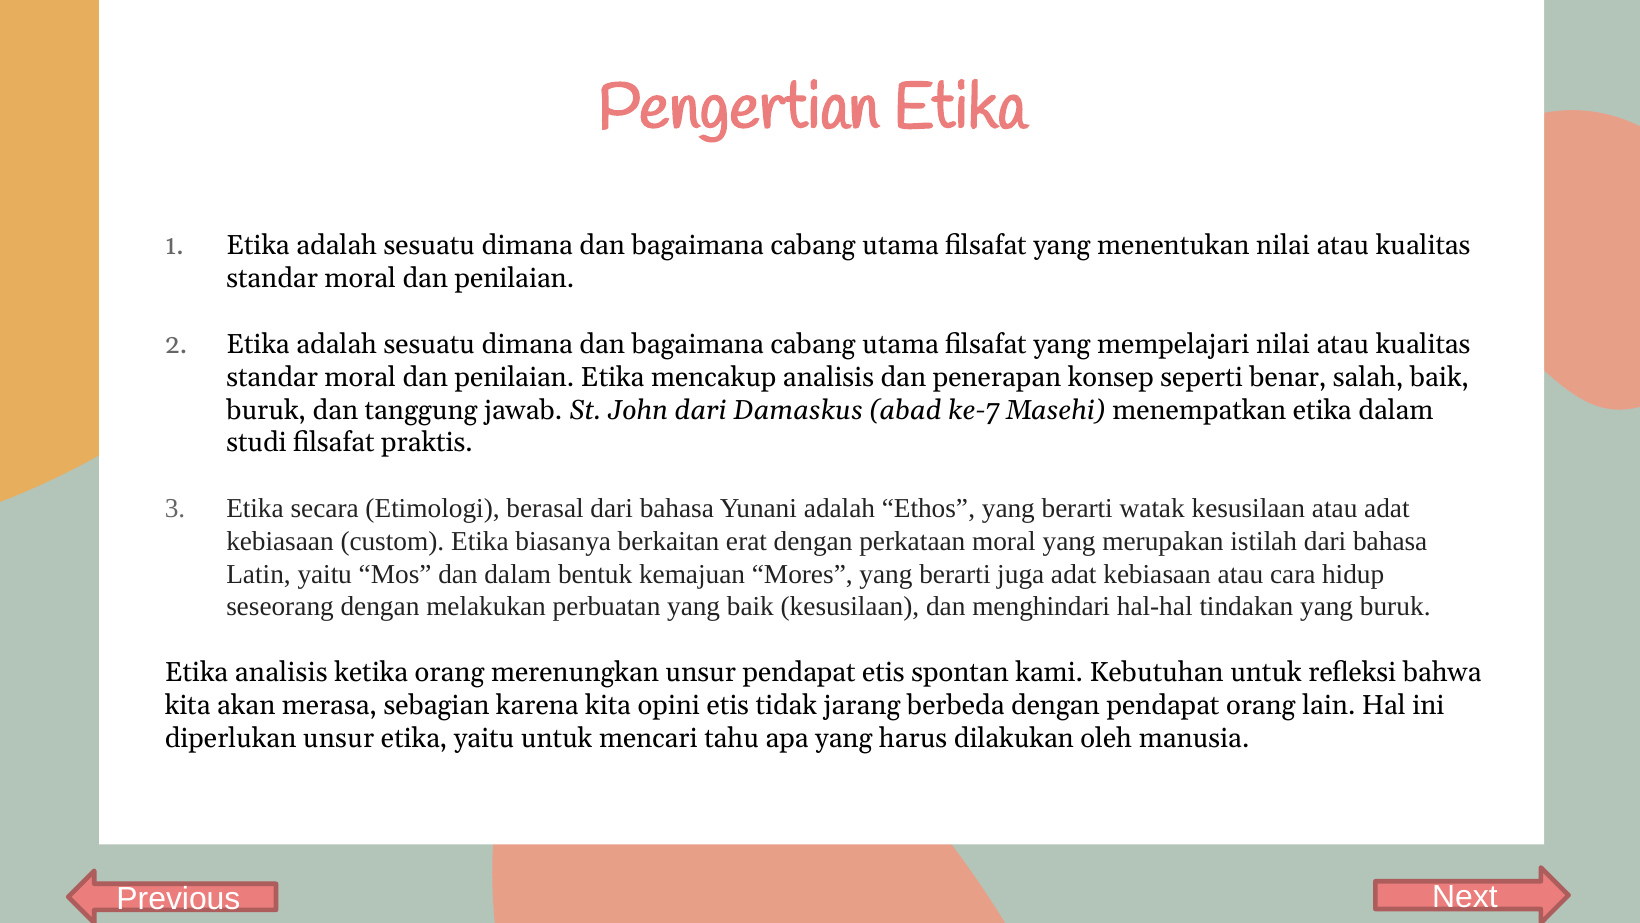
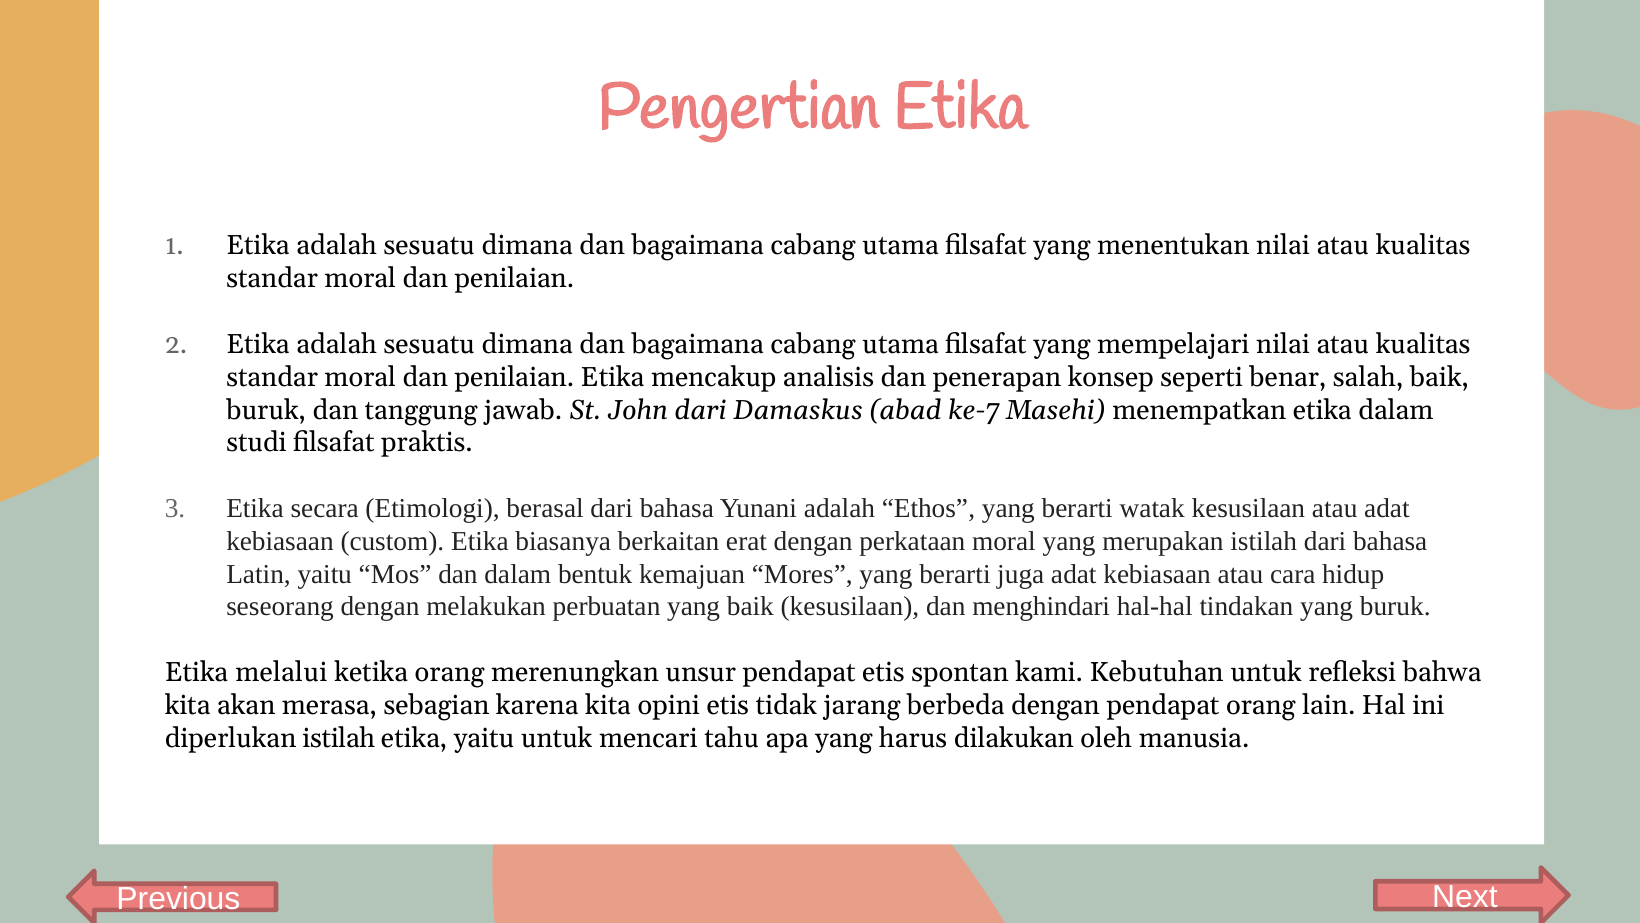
Etika analisis: analisis -> melalui
diperlukan unsur: unsur -> istilah
